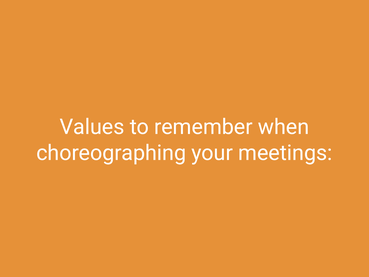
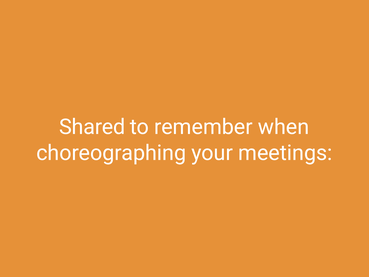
Values: Values -> Shared
